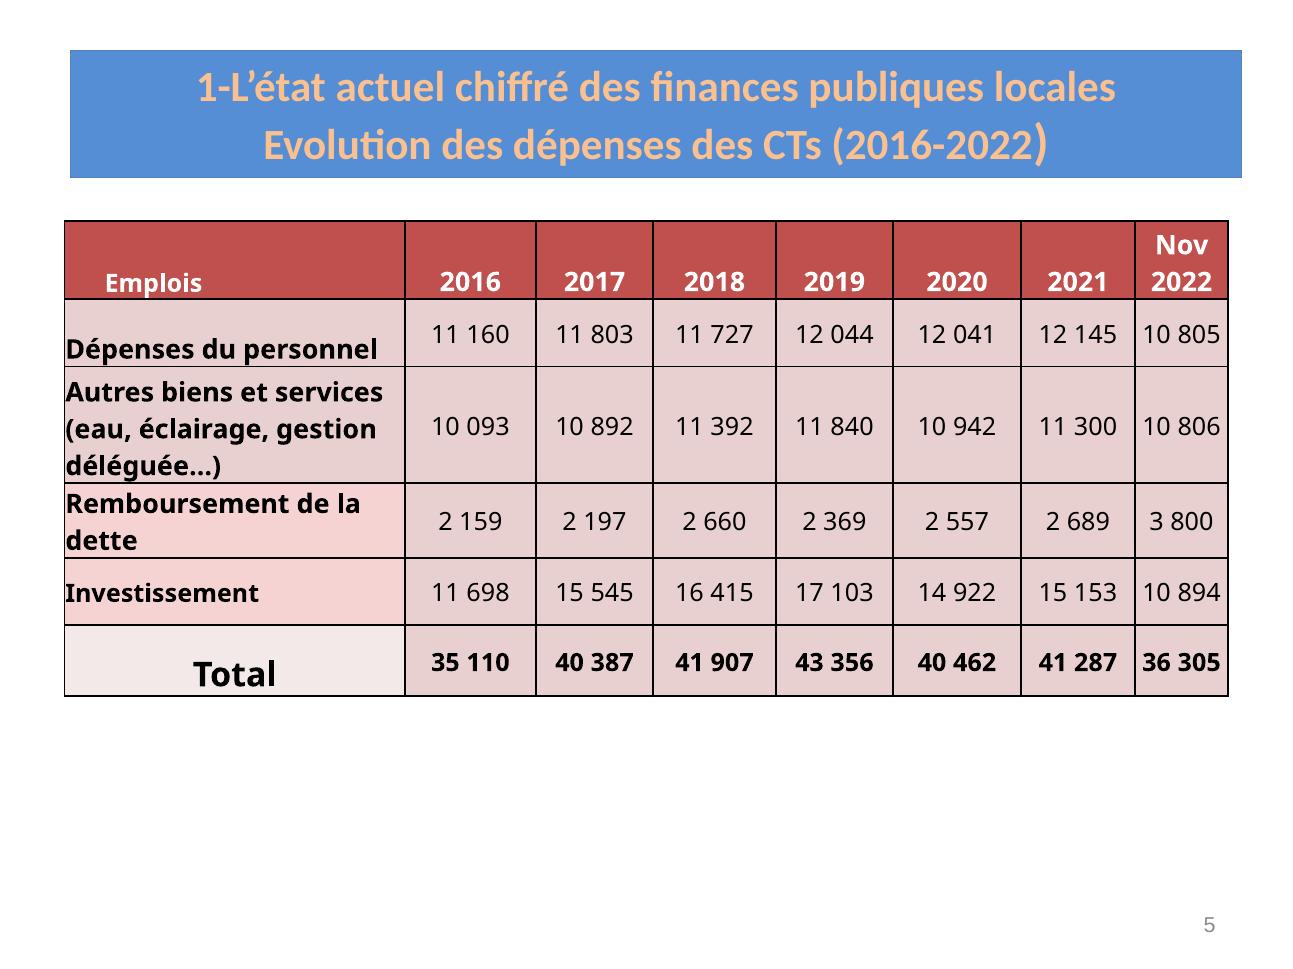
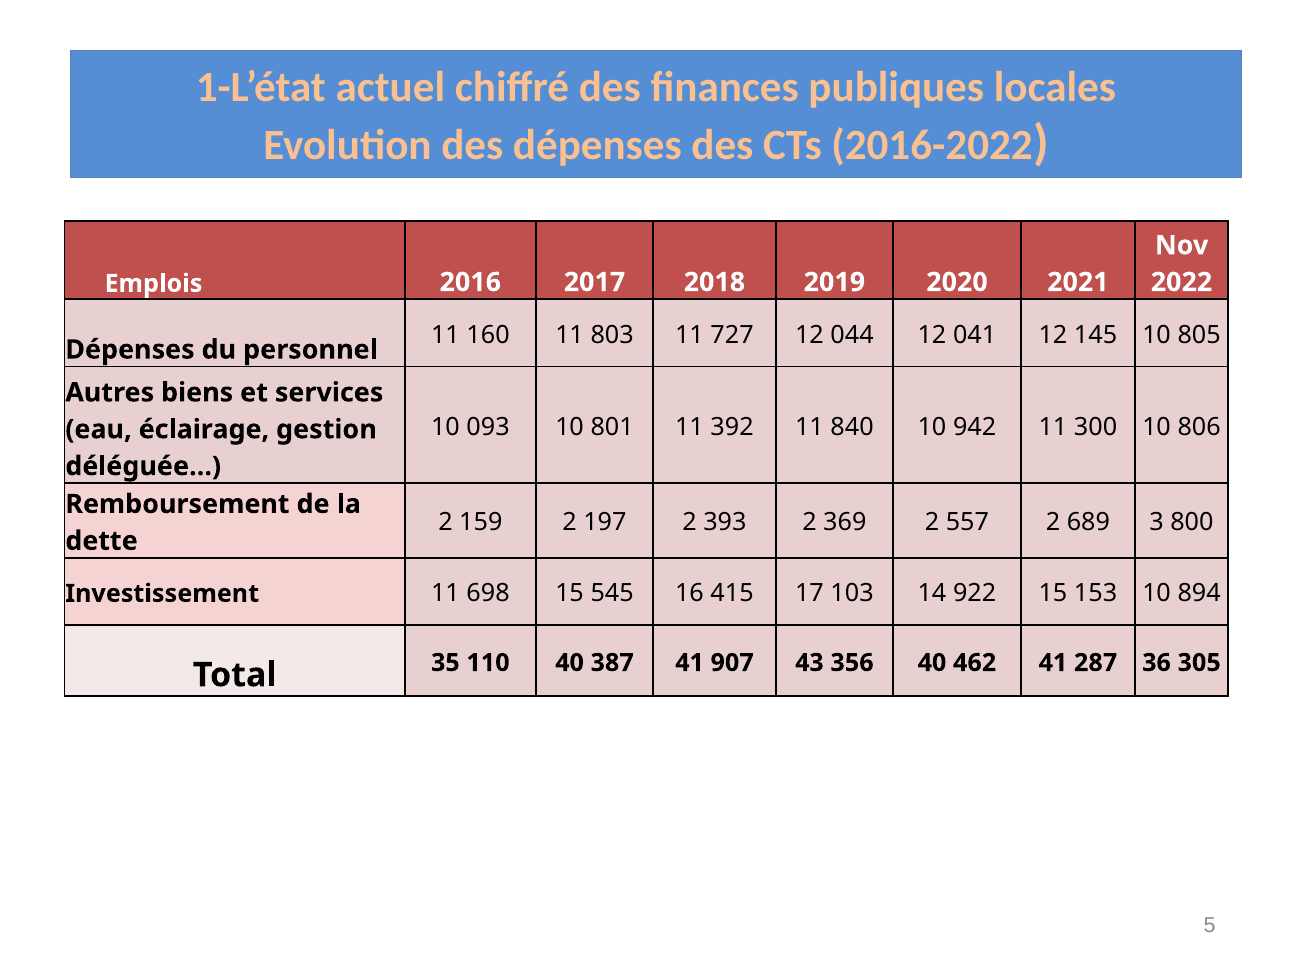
892: 892 -> 801
660: 660 -> 393
